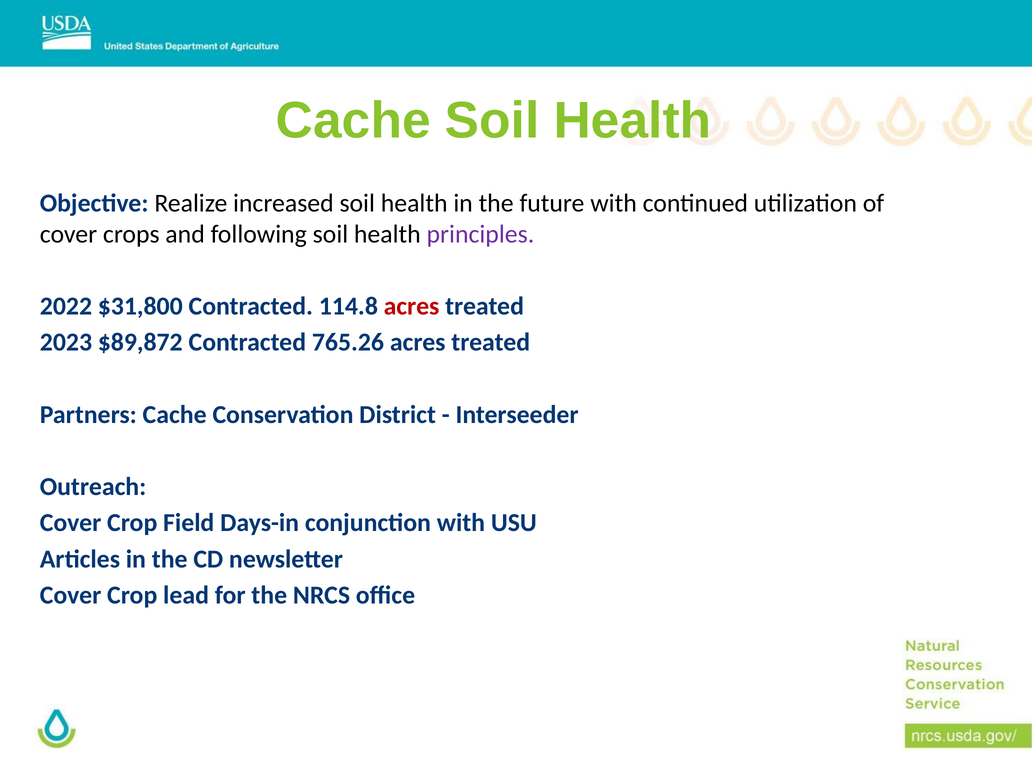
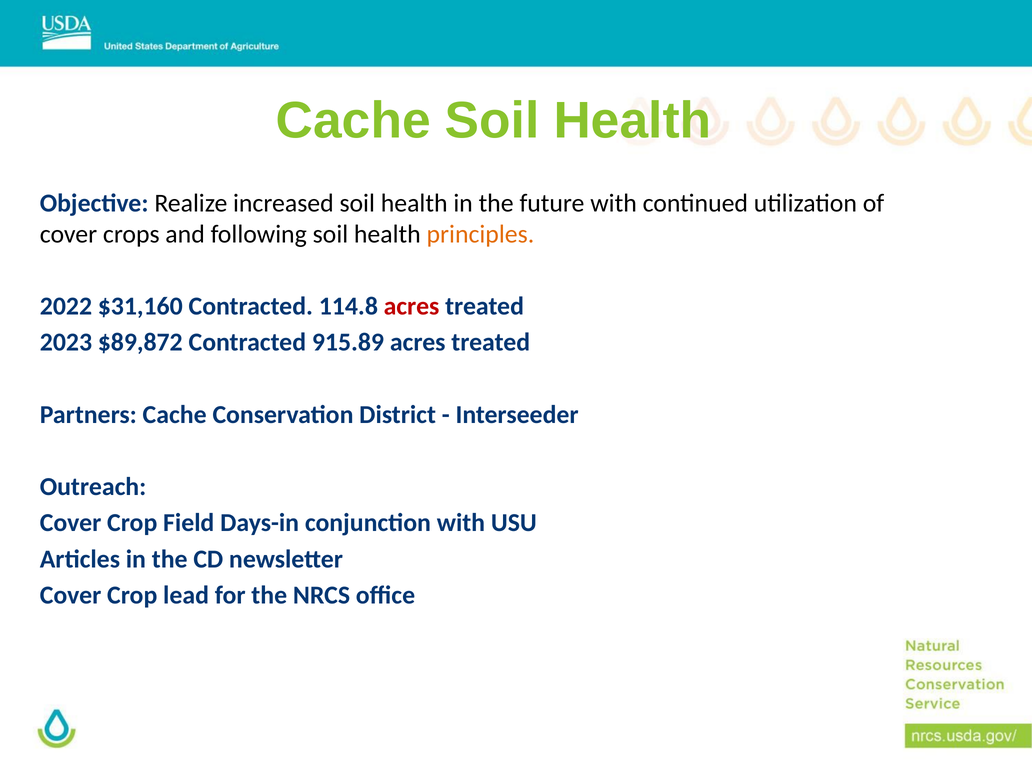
principles colour: purple -> orange
$31,800: $31,800 -> $31,160
765.26: 765.26 -> 915.89
